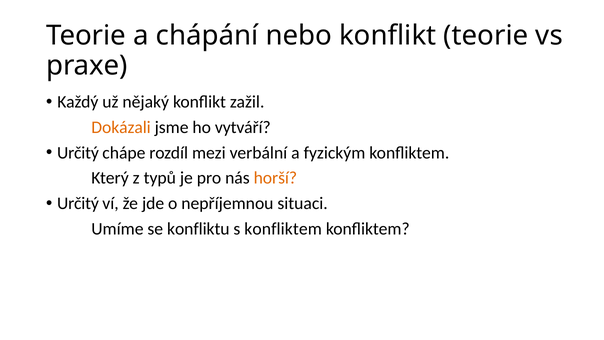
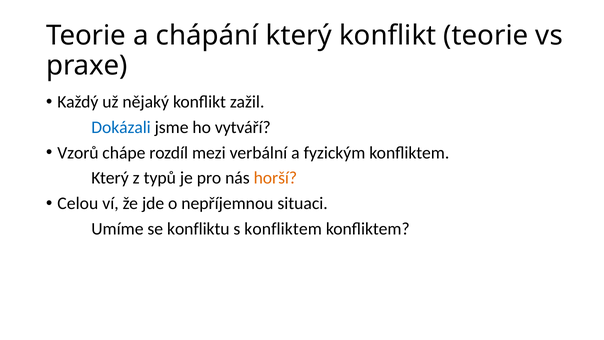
chápání nebo: nebo -> který
Dokázali colour: orange -> blue
Určitý at (78, 153): Určitý -> Vzorů
Určitý at (78, 203): Určitý -> Celou
